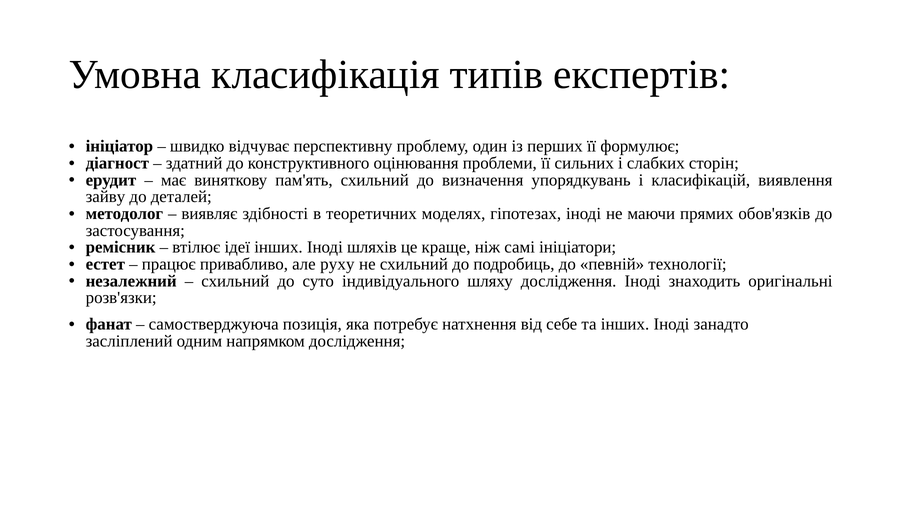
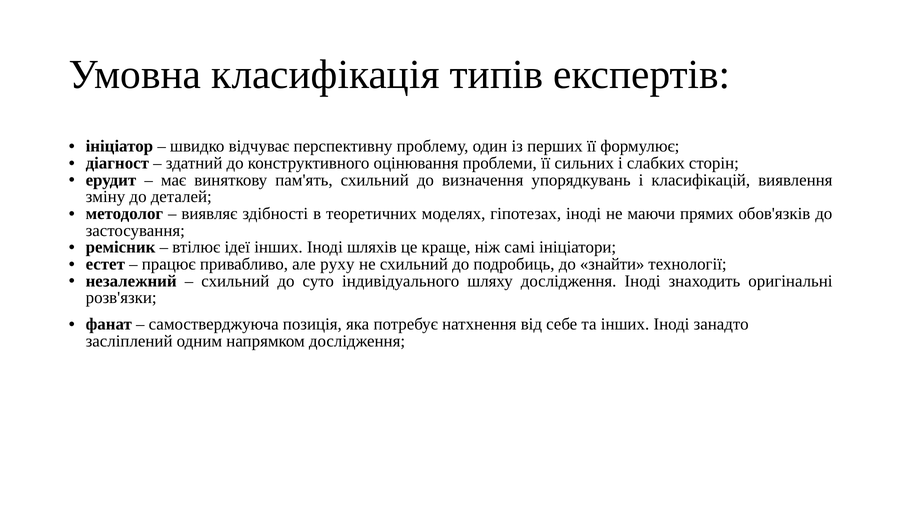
зайву: зайву -> зміну
певній: певній -> знайти
